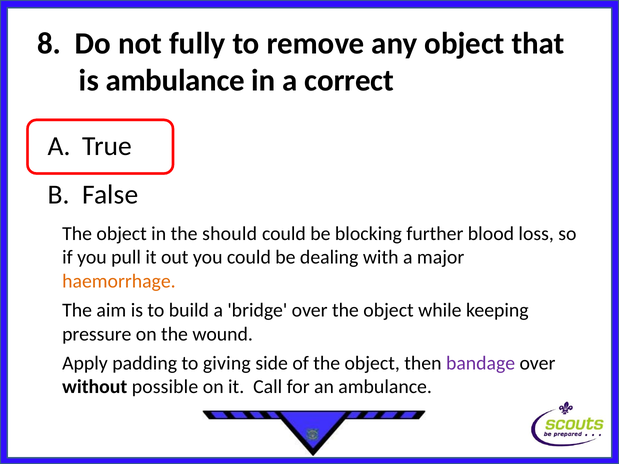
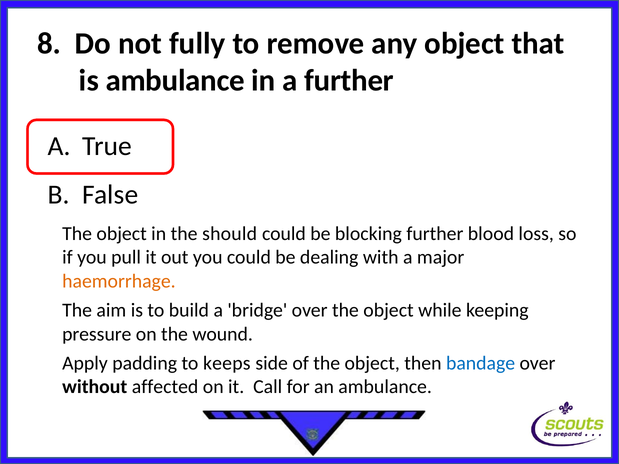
a correct: correct -> further
giving: giving -> keeps
bandage colour: purple -> blue
possible: possible -> affected
